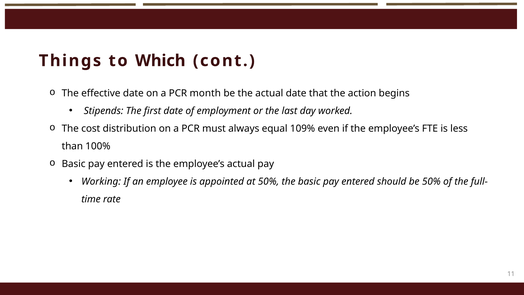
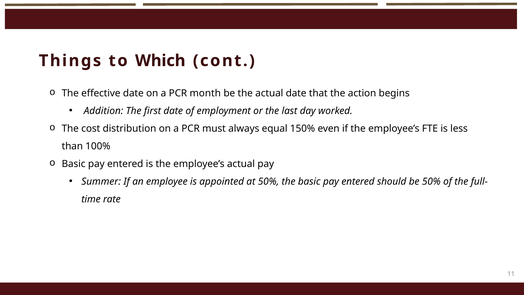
Stipends: Stipends -> Addition
109%: 109% -> 150%
Working: Working -> Summer
